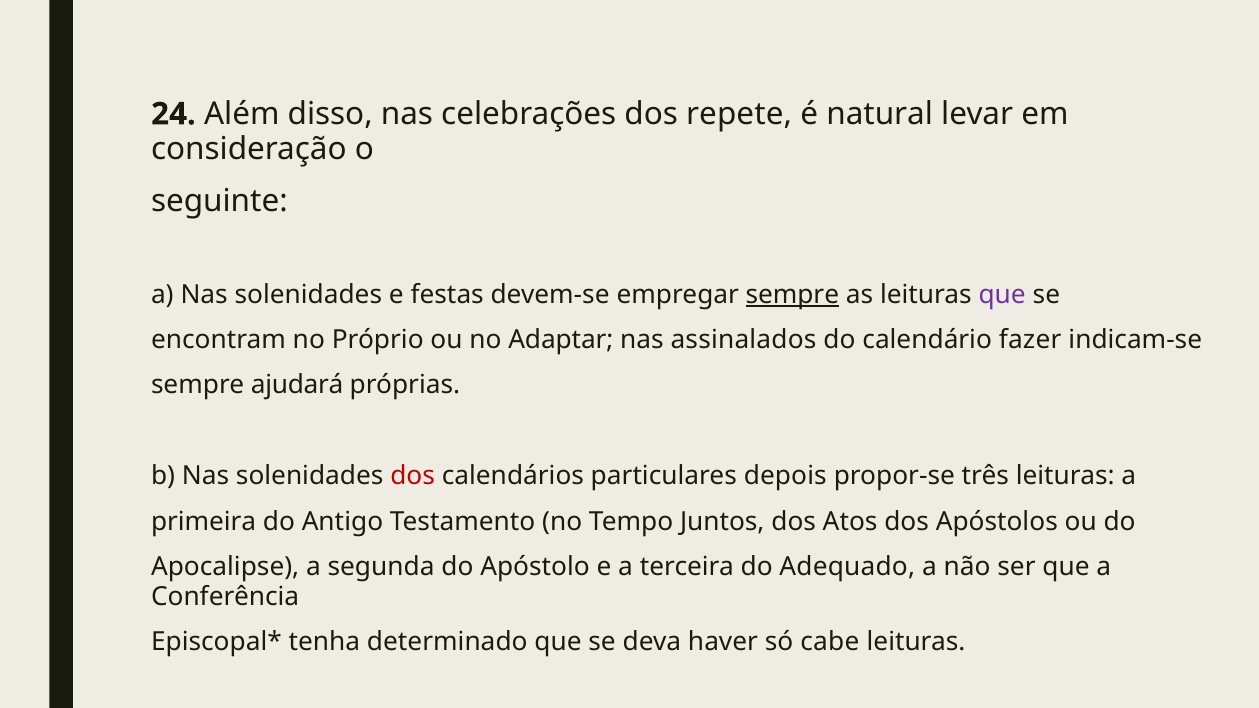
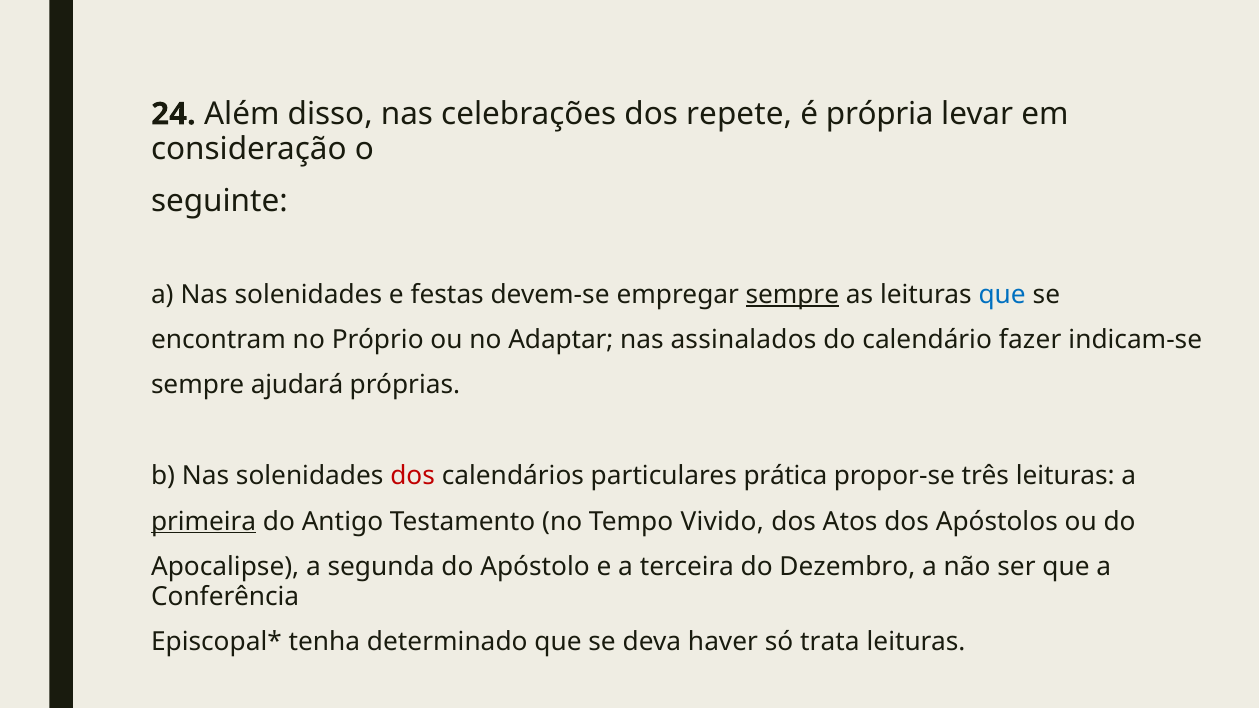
natural: natural -> própria
que at (1002, 295) colour: purple -> blue
depois: depois -> prática
primeira underline: none -> present
Juntos: Juntos -> Vivido
Adequado: Adequado -> Dezembro
cabe: cabe -> trata
